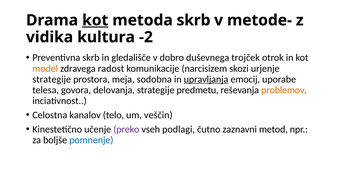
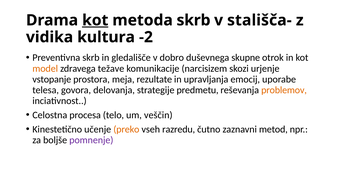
metode-: metode- -> stališča-
trojček: trojček -> skupne
radost: radost -> težave
strategije at (52, 79): strategije -> vstopanje
sodobna: sodobna -> rezultate
upravljanja underline: present -> none
kanalov: kanalov -> procesa
preko colour: purple -> orange
podlagi: podlagi -> razredu
pomnenje colour: blue -> purple
